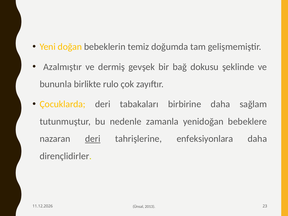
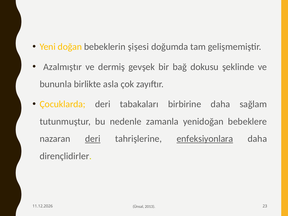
temiz: temiz -> şişesi
rulo: rulo -> asla
enfeksiyonlara underline: none -> present
